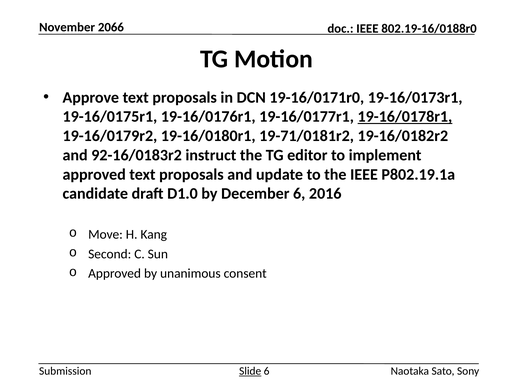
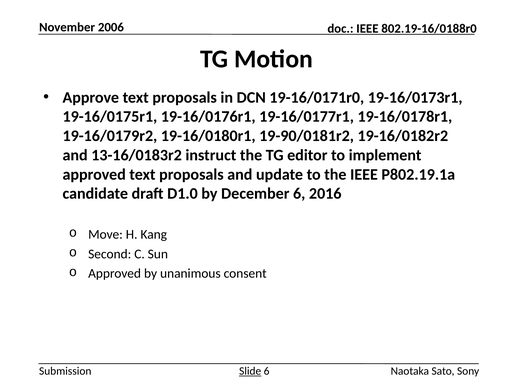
2066: 2066 -> 2006
19-16/0178r1 underline: present -> none
19-71/0181r2: 19-71/0181r2 -> 19-90/0181r2
92-16/0183r2: 92-16/0183r2 -> 13-16/0183r2
